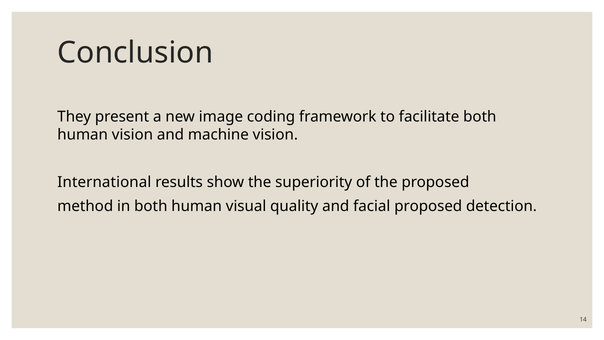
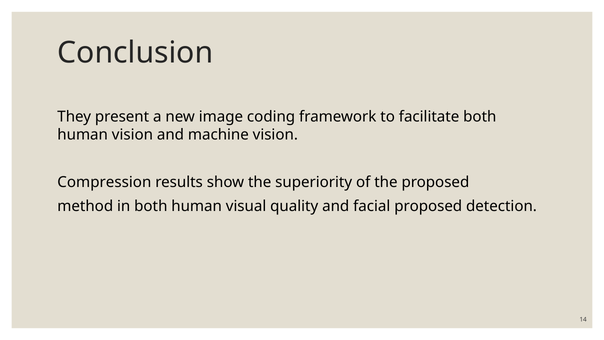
International: International -> Compression
